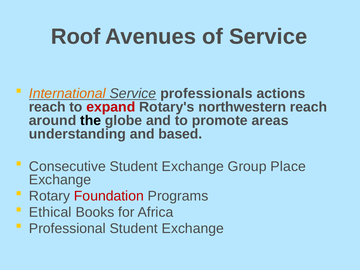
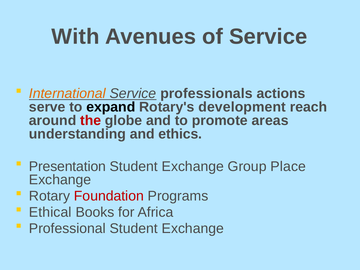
Roof: Roof -> With
reach at (47, 107): reach -> serve
expand colour: red -> black
northwestern: northwestern -> development
the colour: black -> red
based: based -> ethics
Consecutive: Consecutive -> Presentation
